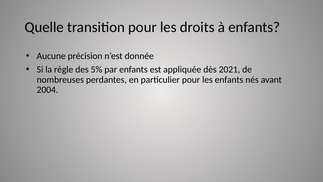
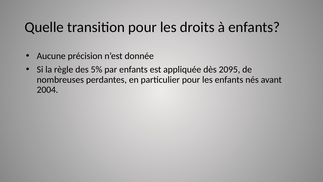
2021: 2021 -> 2095
